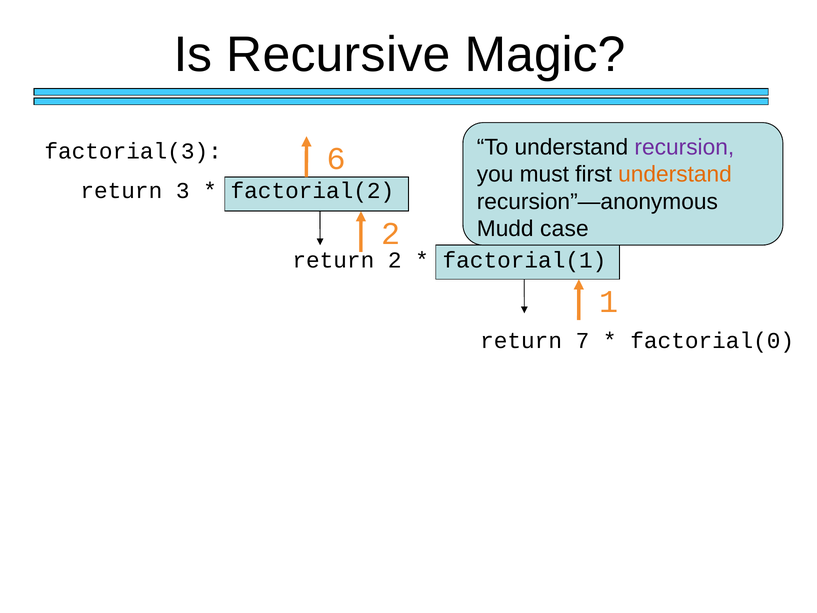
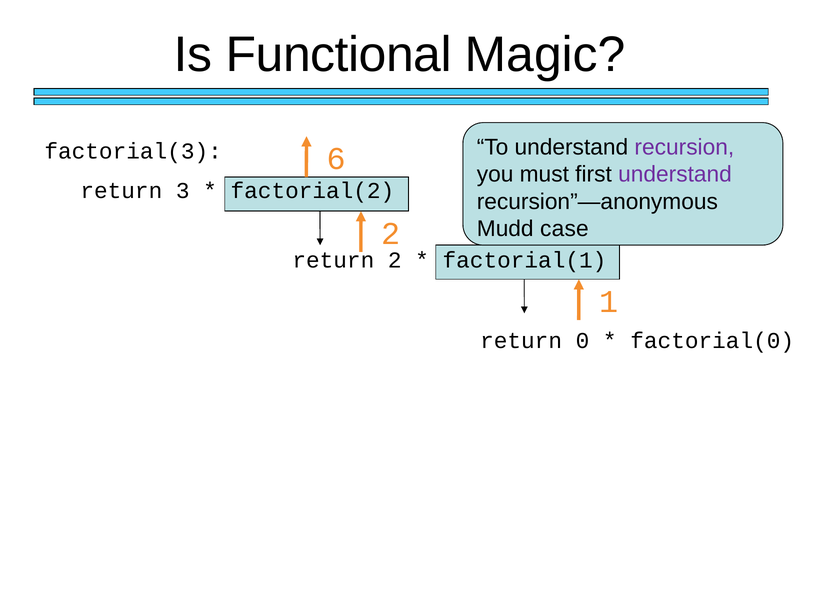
Recursive: Recursive -> Functional
understand at (675, 174) colour: orange -> purple
7: 7 -> 0
